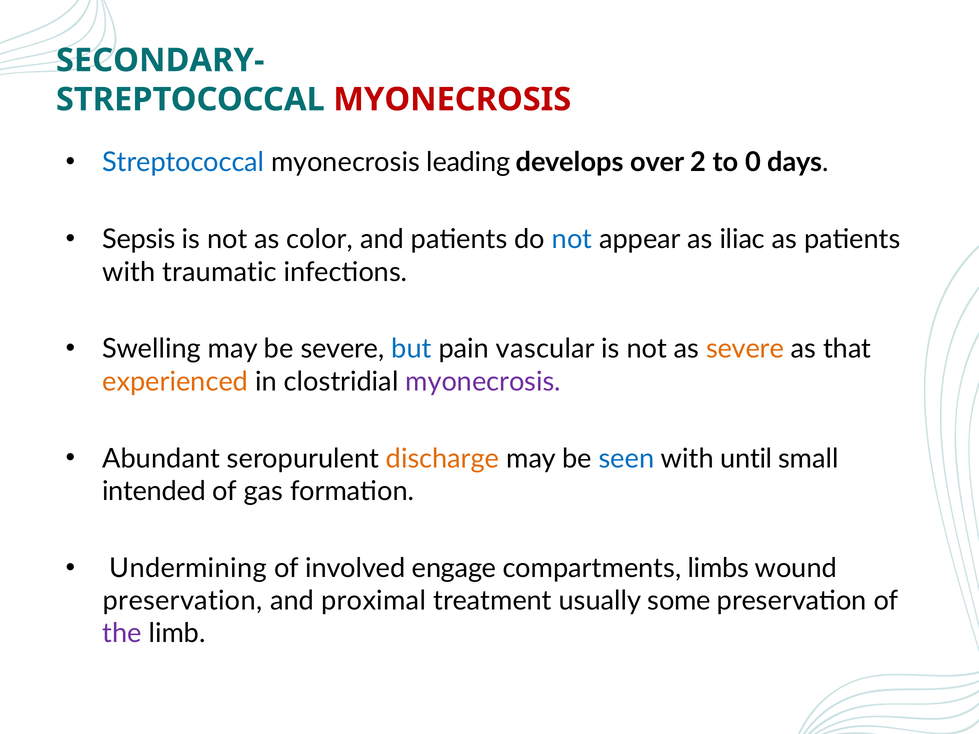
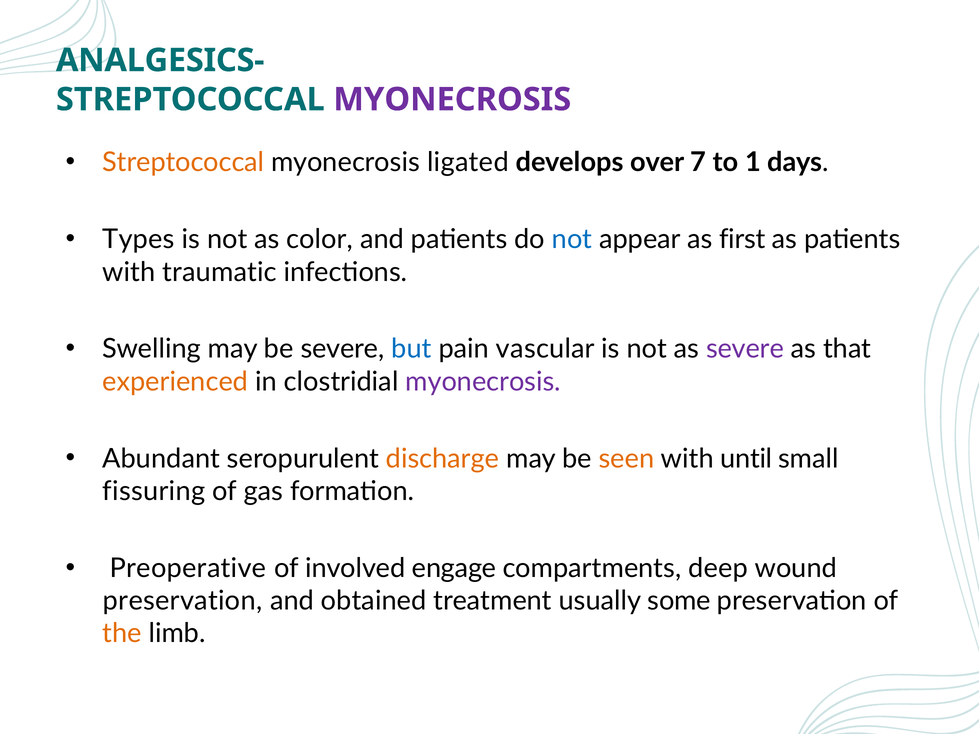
SECONDARY-: SECONDARY- -> ANALGESICS-
MYONECROSIS at (452, 100) colour: red -> purple
Streptococcal at (183, 162) colour: blue -> orange
leading: leading -> ligated
2: 2 -> 7
0: 0 -> 1
Sepsis: Sepsis -> Types
iliac: iliac -> first
severe at (745, 349) colour: orange -> purple
seen colour: blue -> orange
intended: intended -> fissuring
Undermining: Undermining -> Preoperative
limbs: limbs -> deep
proximal: proximal -> obtained
the colour: purple -> orange
